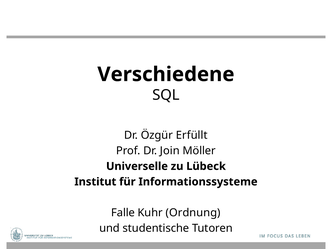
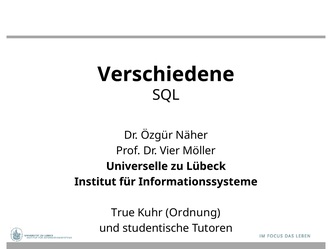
Erfüllt: Erfüllt -> Näher
Join: Join -> Vier
Falle: Falle -> True
